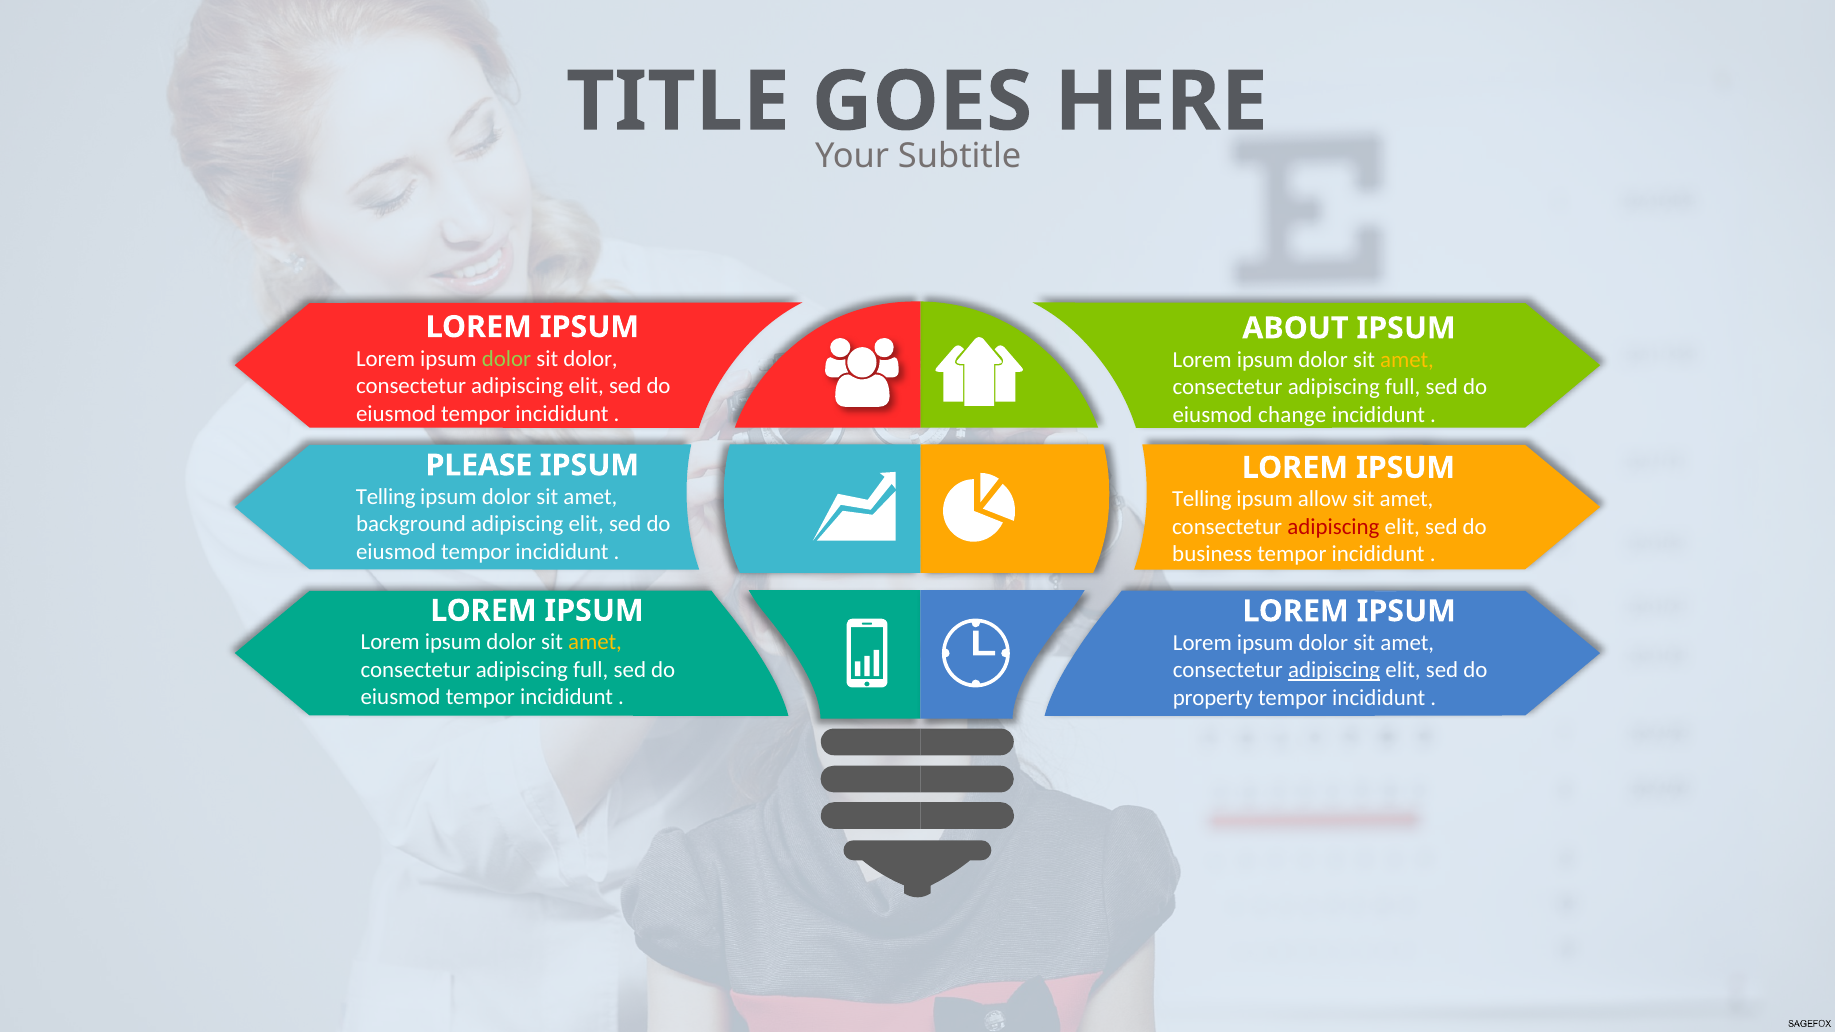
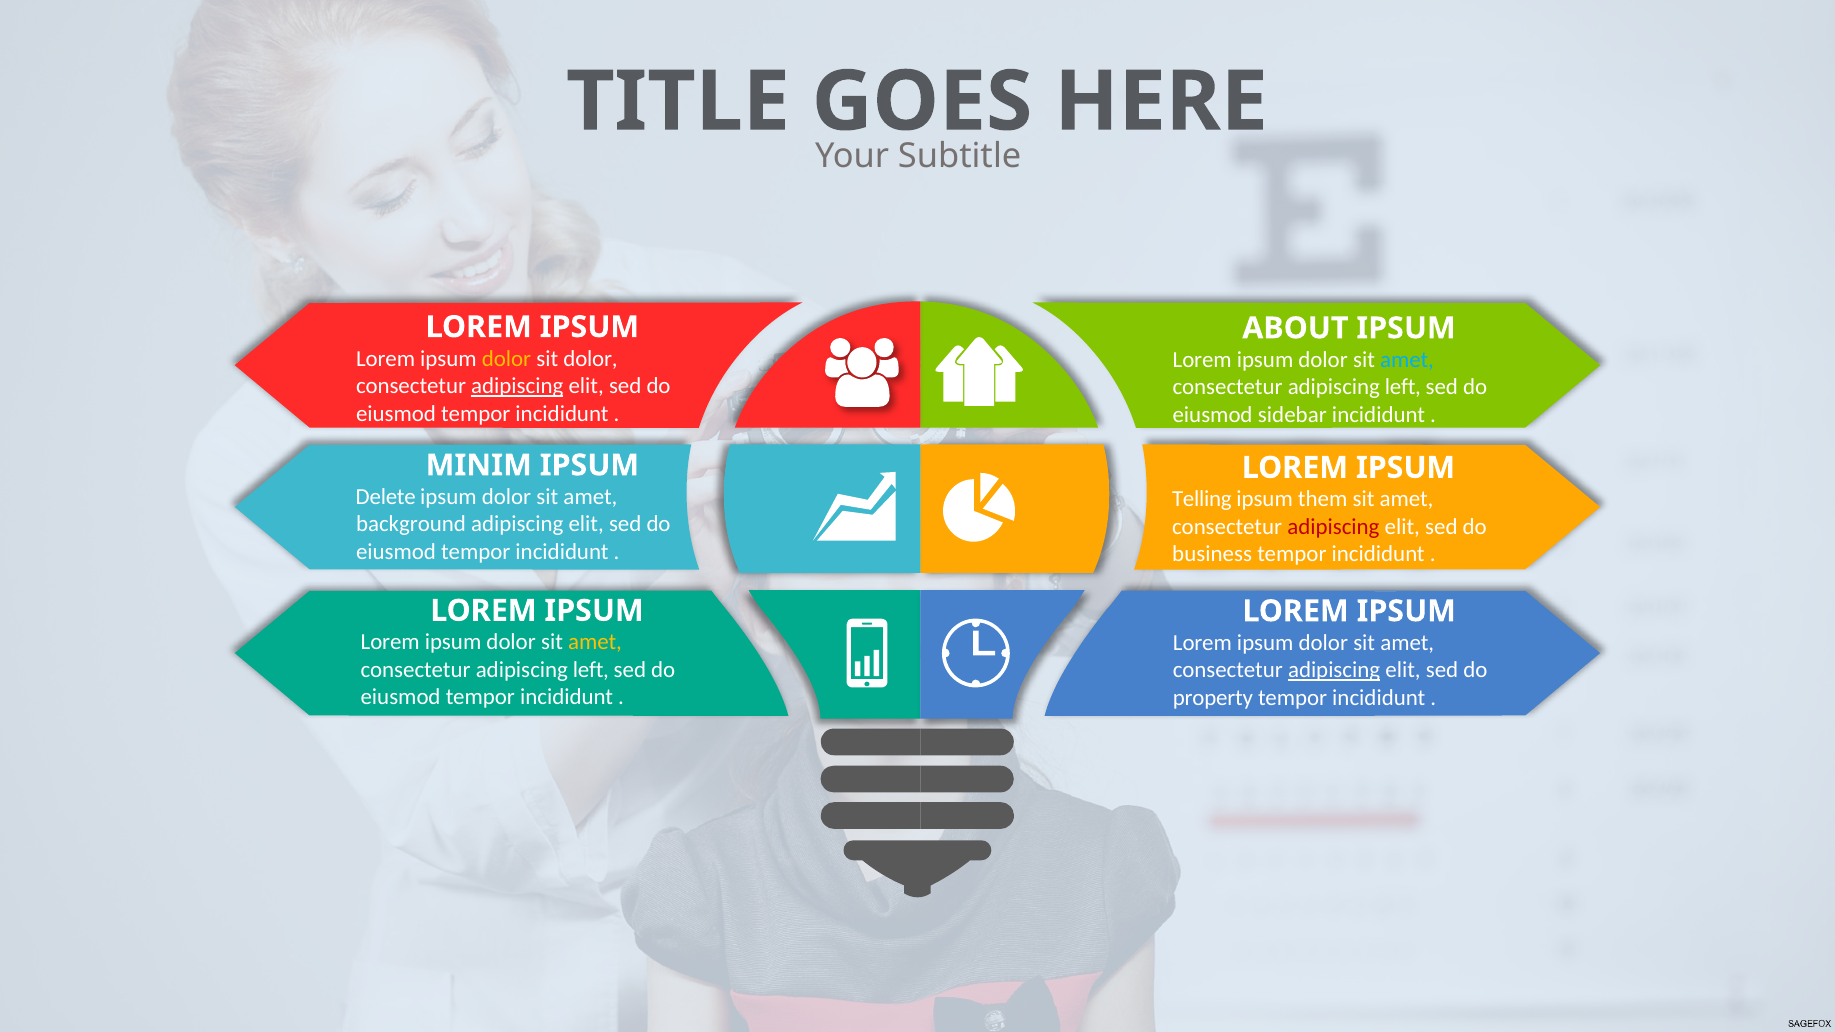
dolor at (507, 359) colour: light green -> yellow
amet at (1407, 360) colour: yellow -> light blue
adipiscing at (517, 386) underline: none -> present
full at (1403, 387): full -> left
change: change -> sidebar
PLEASE: PLEASE -> MINIM
Telling at (386, 497): Telling -> Delete
allow: allow -> them
full at (591, 670): full -> left
